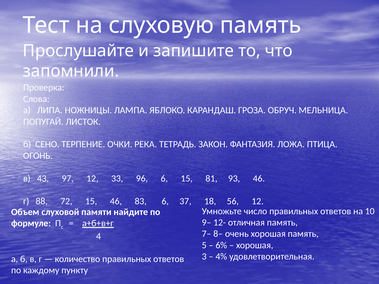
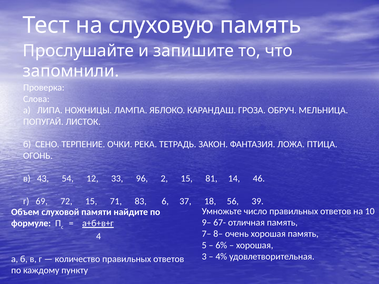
97: 97 -> 54
96 6: 6 -> 2
93: 93 -> 14
88: 88 -> 69
15 46: 46 -> 71
56 12: 12 -> 39
12-: 12- -> 67-
